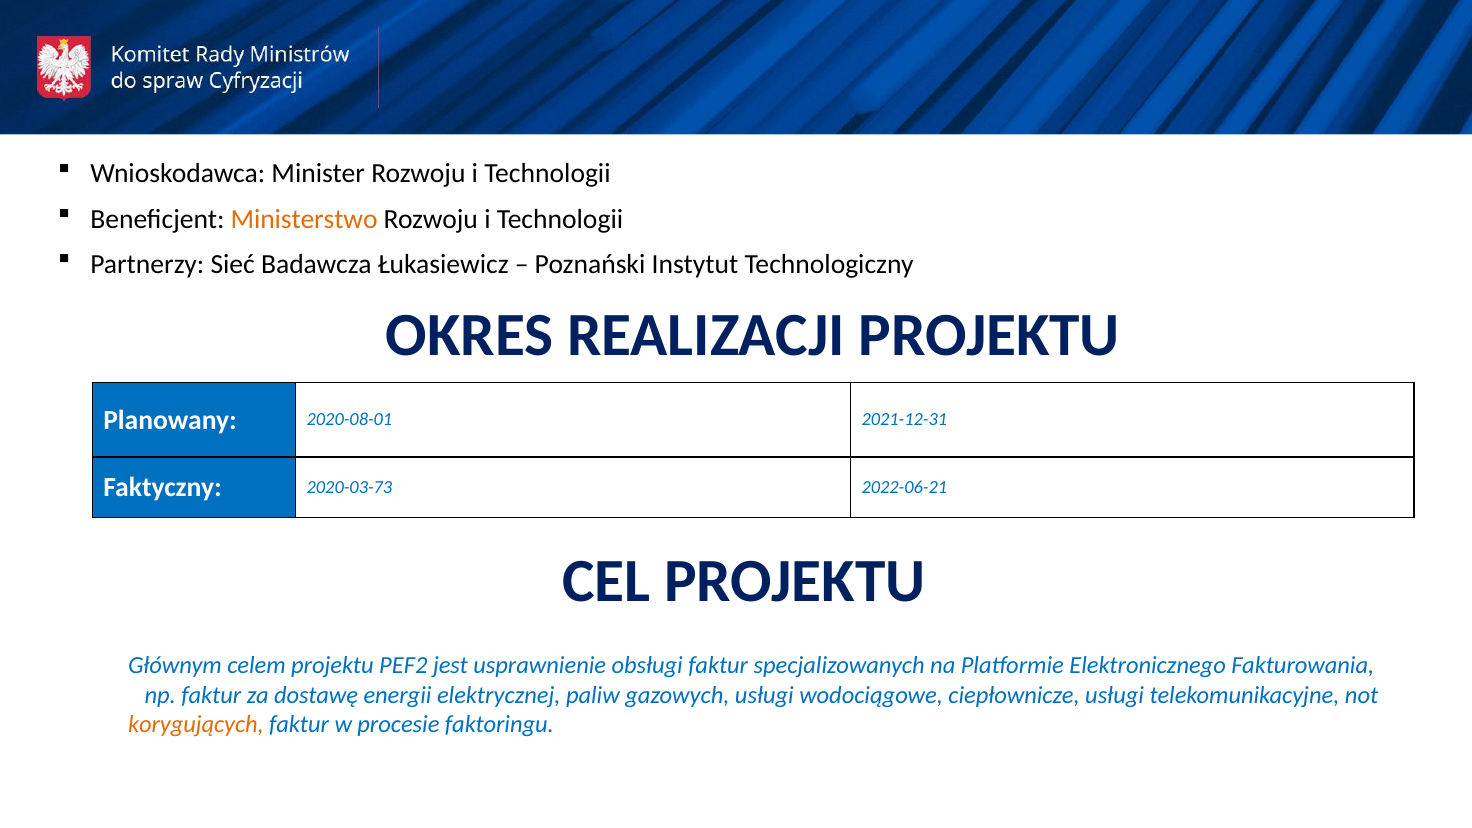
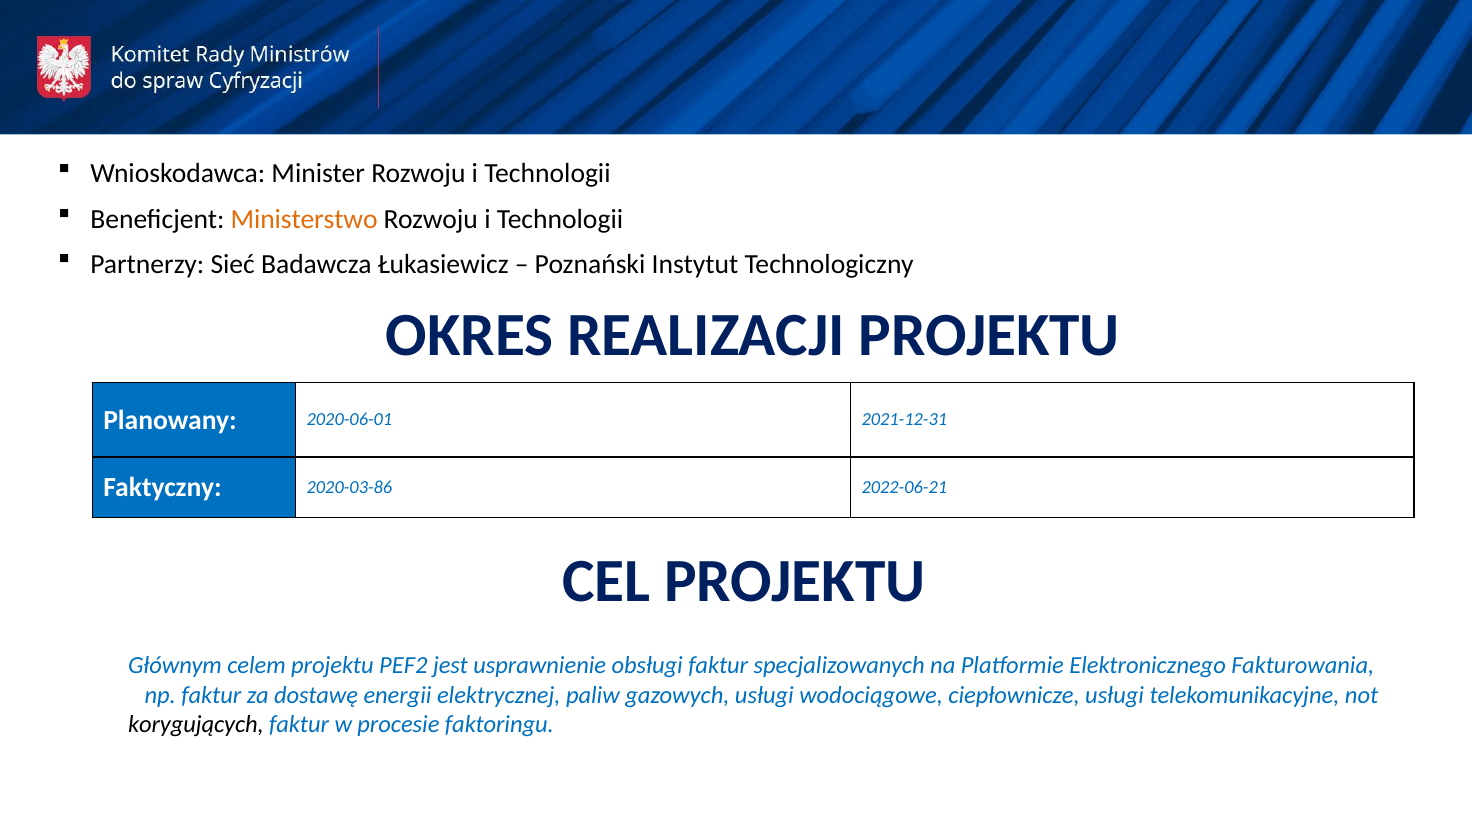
2020-08-01: 2020-08-01 -> 2020-06-01
2020-03-73: 2020-03-73 -> 2020-03-86
korygujących colour: orange -> black
